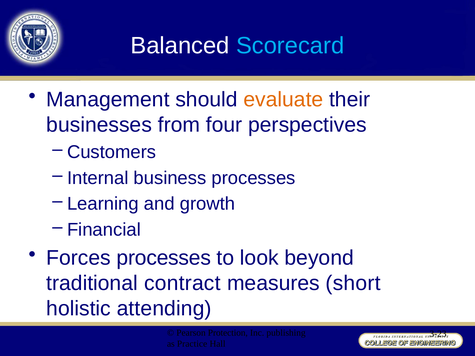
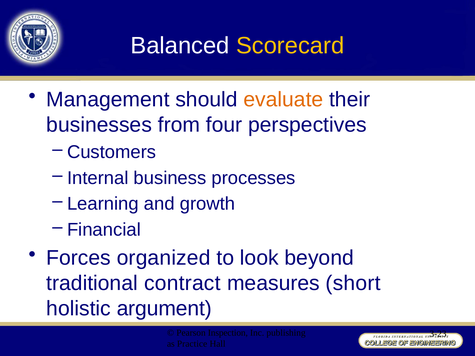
Scorecard colour: light blue -> yellow
Forces processes: processes -> organized
attending: attending -> argument
Protection: Protection -> Inspection
